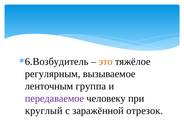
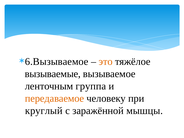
6.Возбудитель: 6.Возбудитель -> 6.Вызываемое
регулярным: регулярным -> вызываемые
передаваемое colour: purple -> orange
отрезок: отрезок -> мышцы
